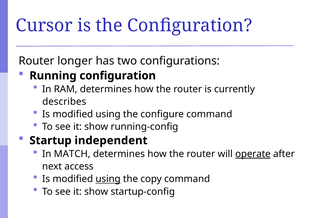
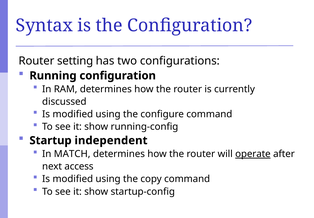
Cursor: Cursor -> Syntax
longer: longer -> setting
describes: describes -> discussed
using at (108, 179) underline: present -> none
